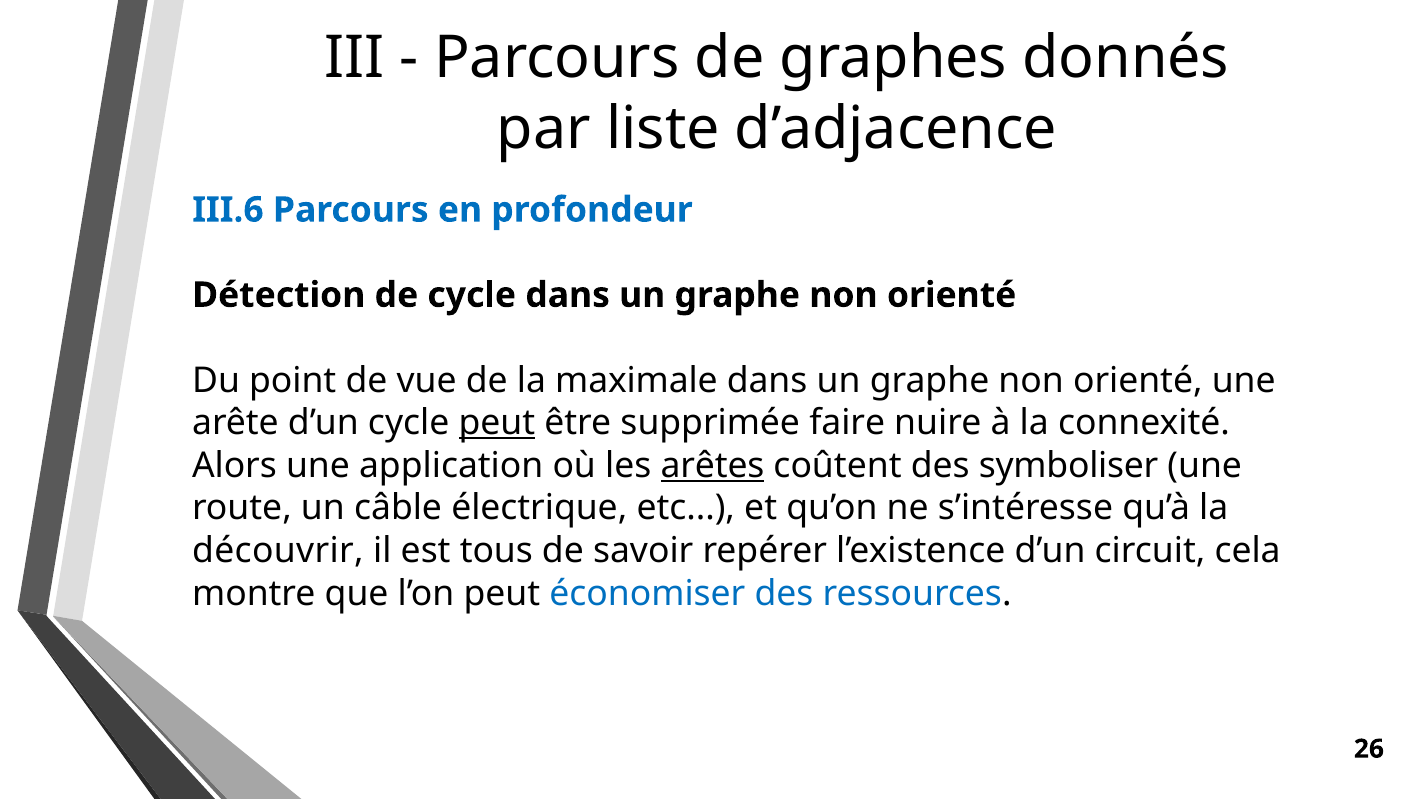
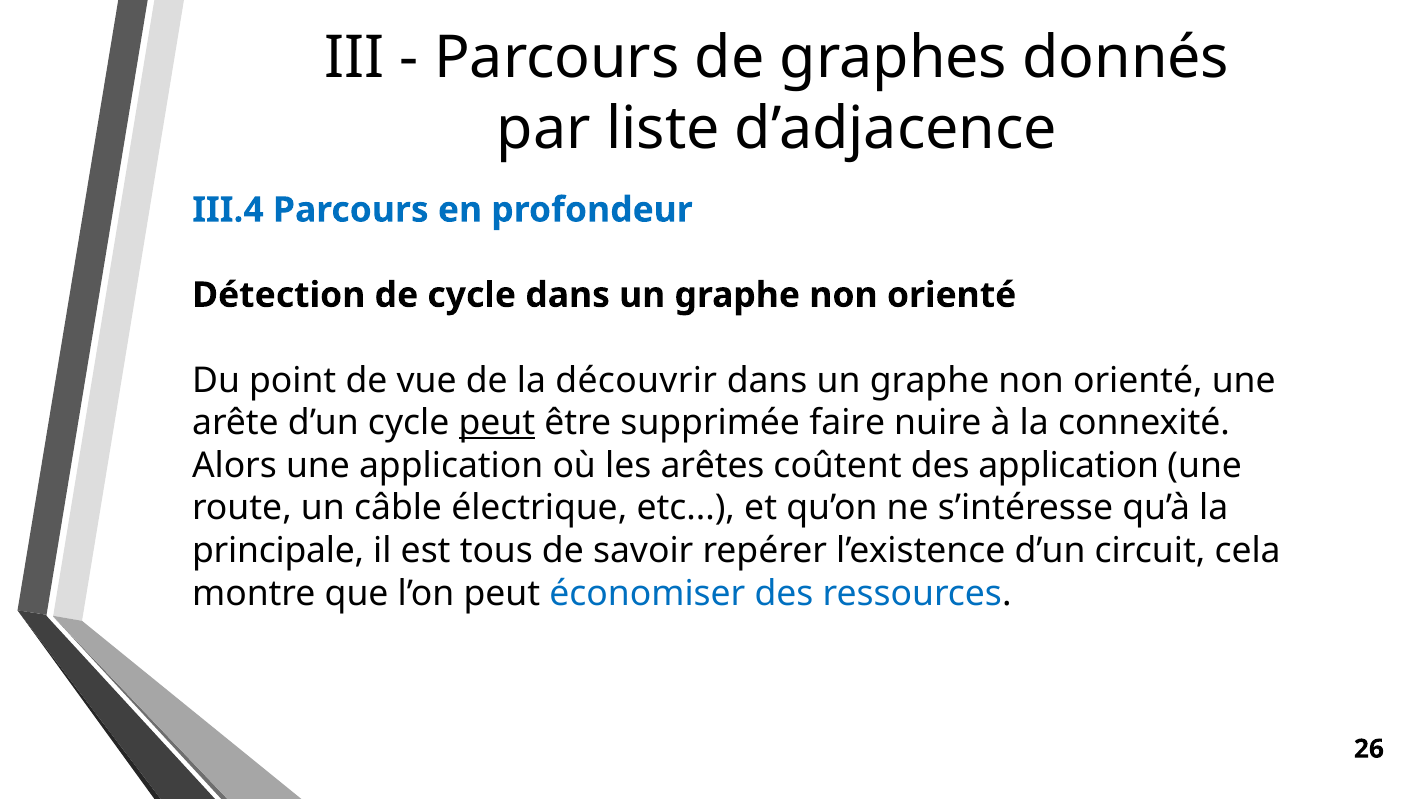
III.6: III.6 -> III.4
maximale: maximale -> découvrir
arêtes underline: present -> none
des symboliser: symboliser -> application
découvrir: découvrir -> principale
